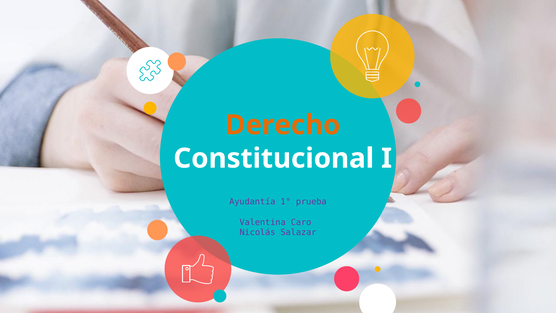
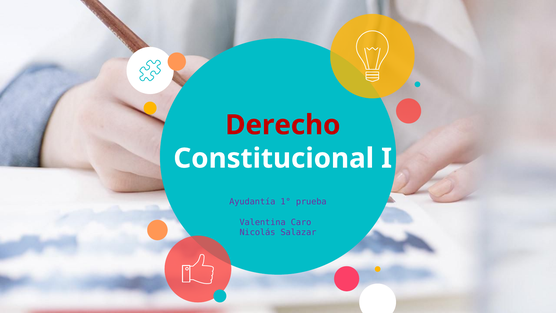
Derecho colour: orange -> red
